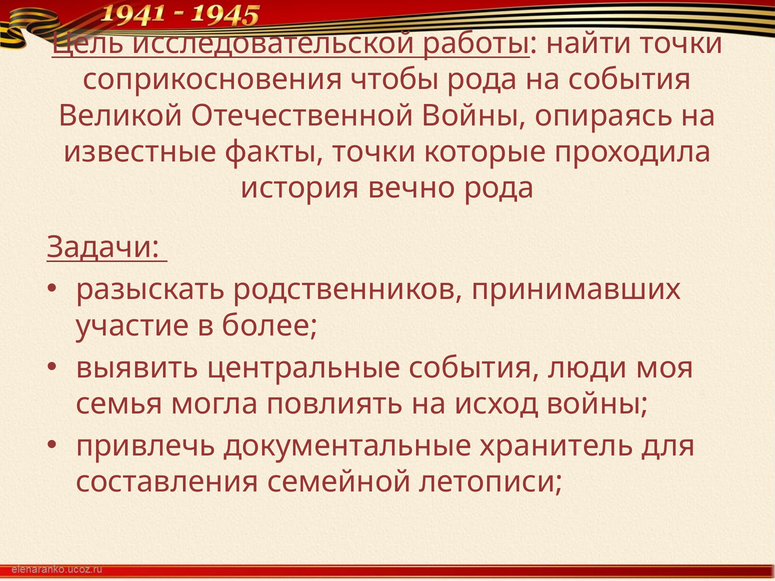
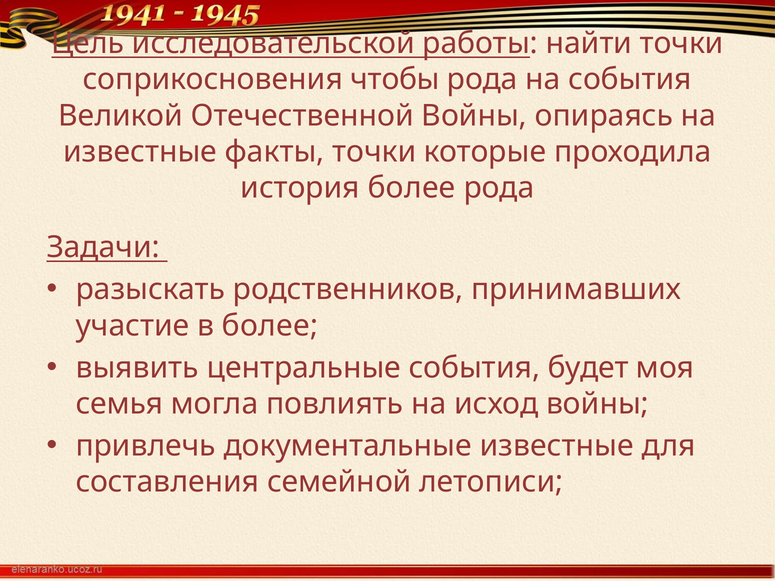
история вечно: вечно -> более
люди: люди -> будет
документальные хранитель: хранитель -> известные
